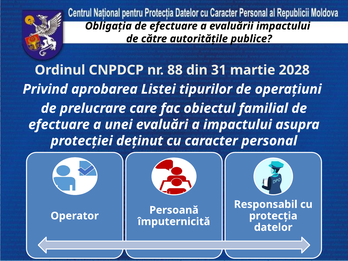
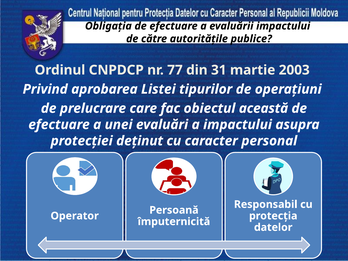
88: 88 -> 77
2028: 2028 -> 2003
familial: familial -> această
